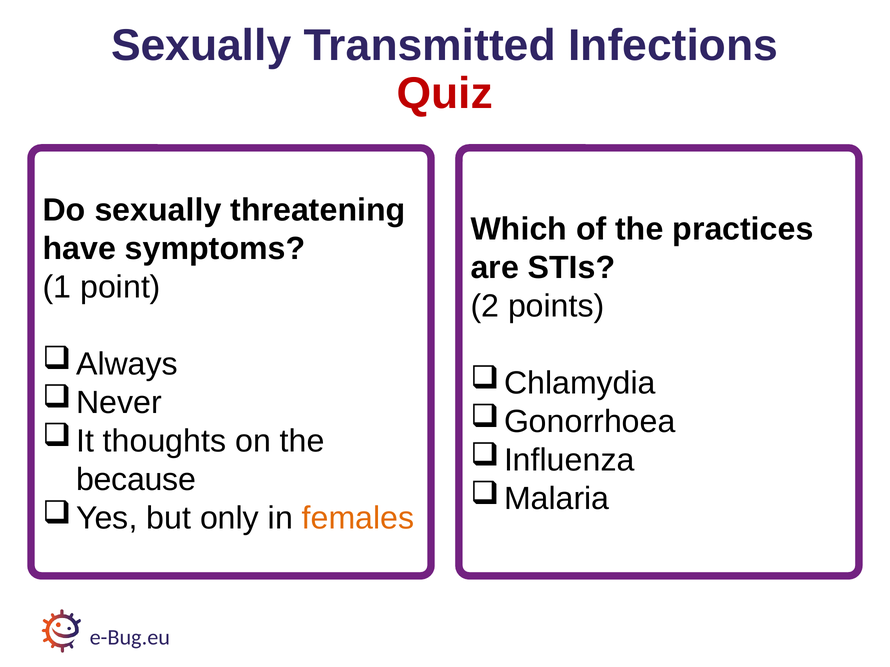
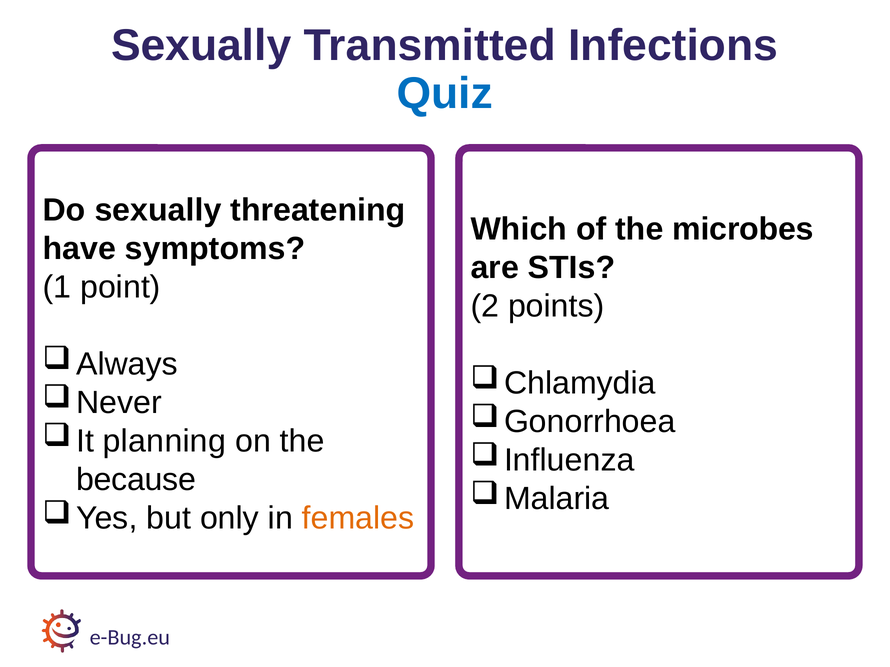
Quiz colour: red -> blue
practices: practices -> microbes
thoughts: thoughts -> planning
